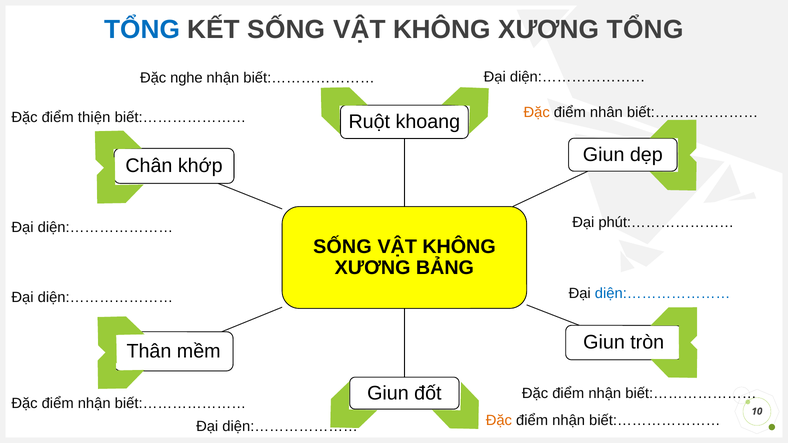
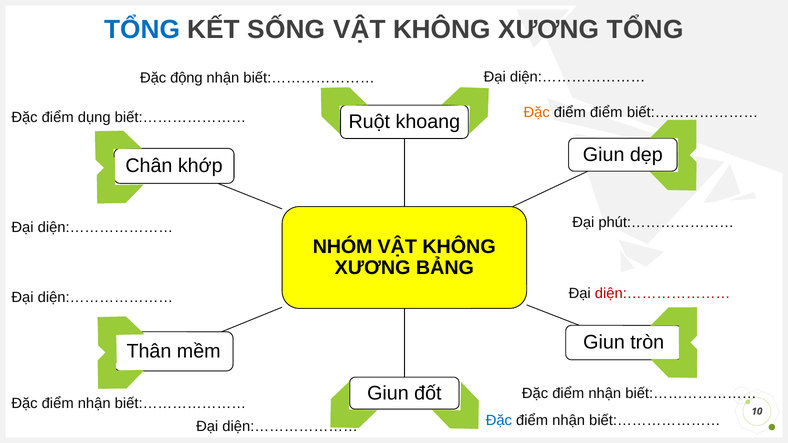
nghe: nghe -> động
điểm nhân: nhân -> điểm
thiện: thiện -> dụng
SỐNG at (342, 247): SỐNG -> NHÓM
diện:………………… at (663, 294) colour: blue -> red
Đặc at (499, 421) colour: orange -> blue
